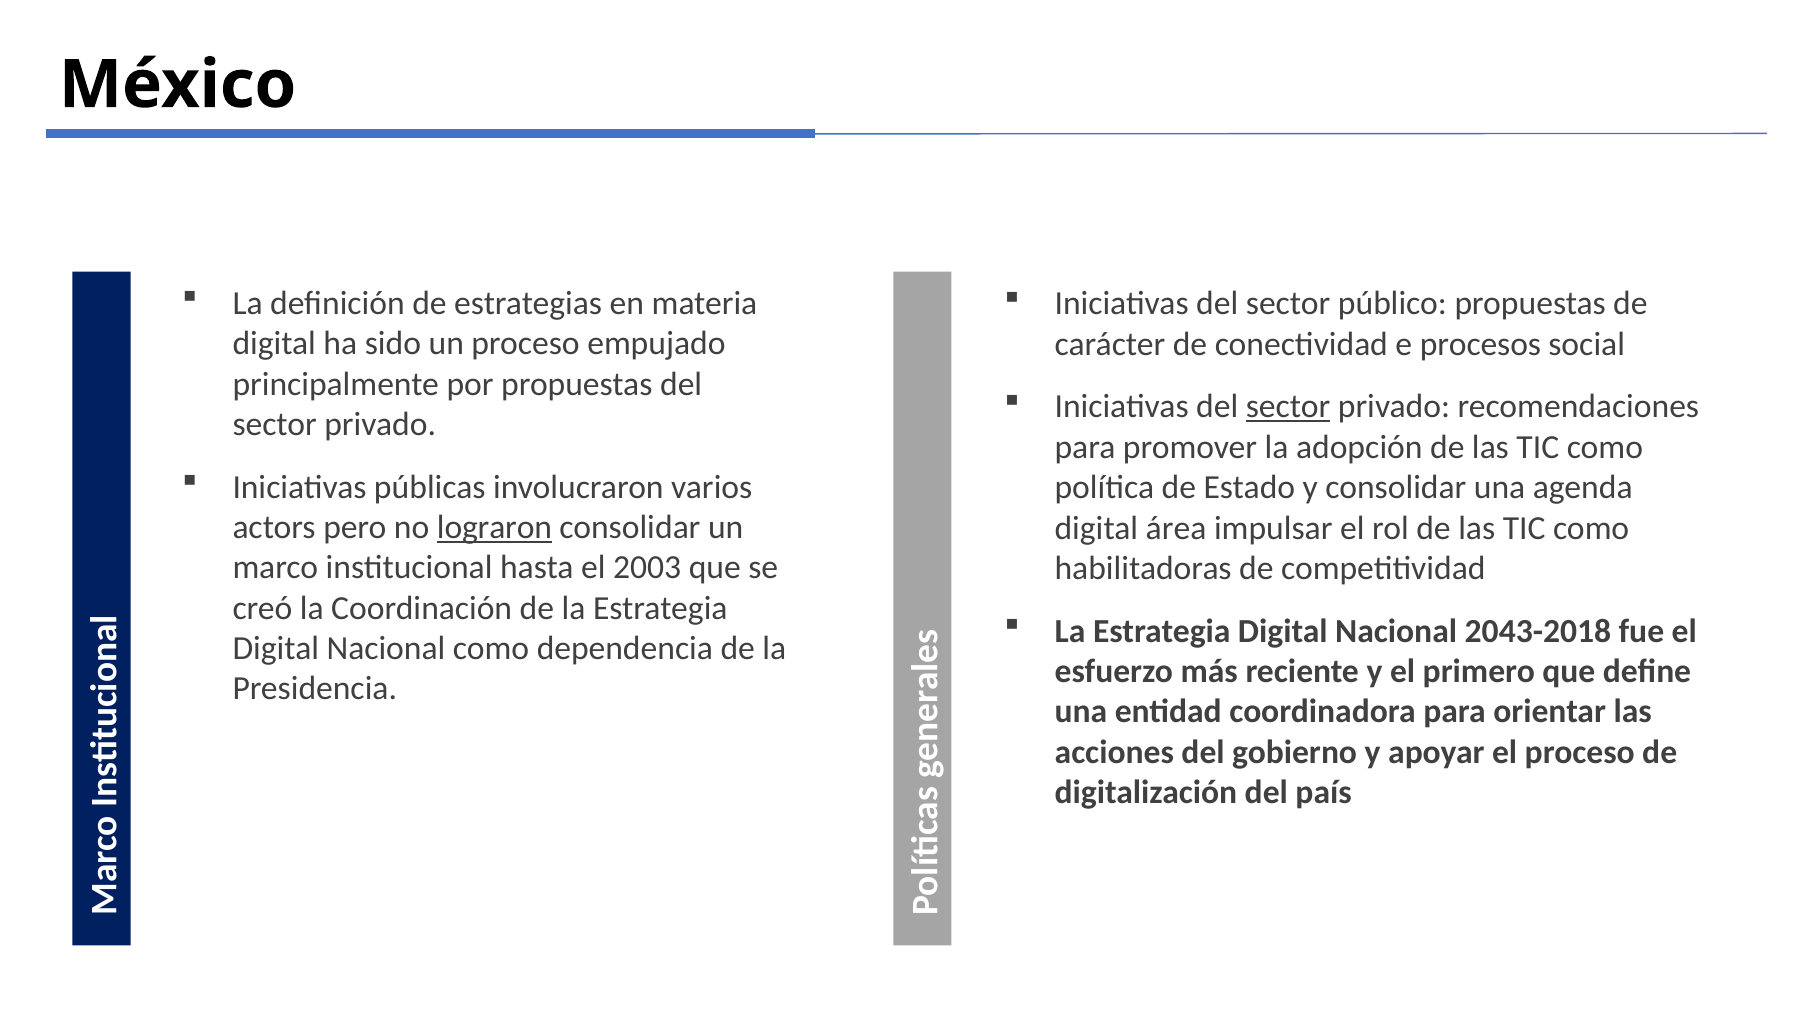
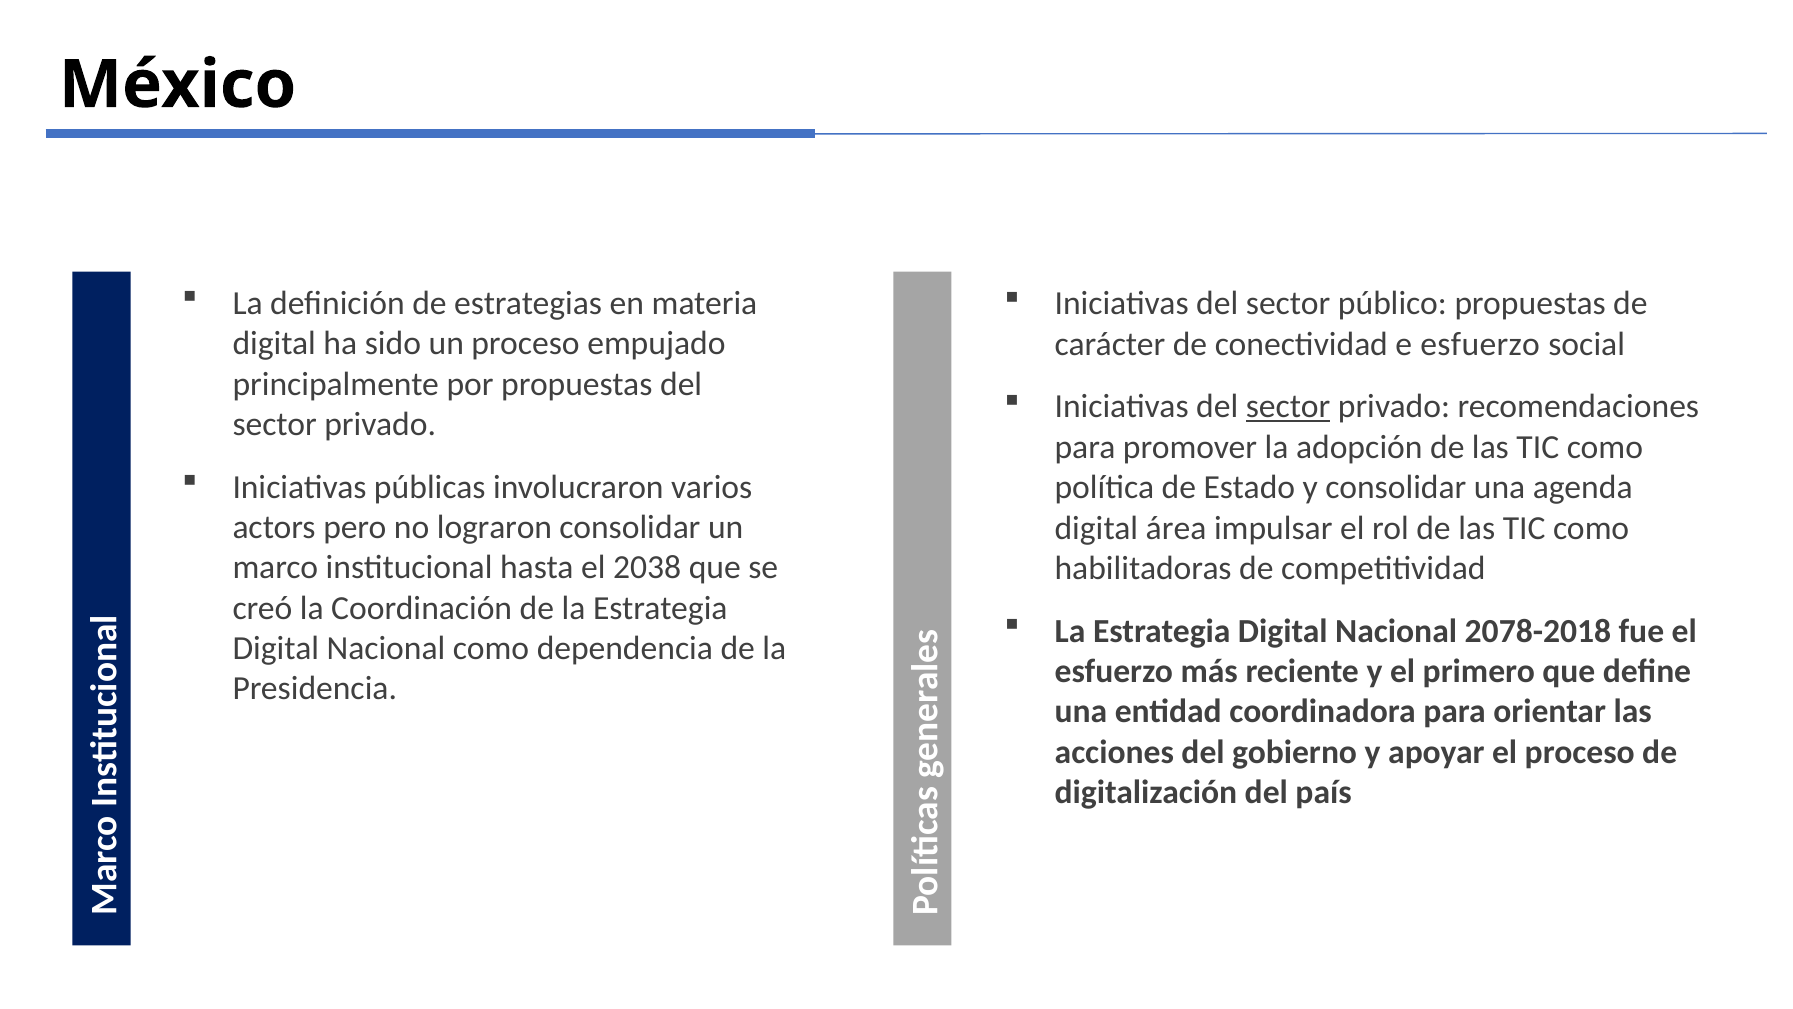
e procesos: procesos -> esfuerzo
lograron underline: present -> none
2003: 2003 -> 2038
2043-2018: 2043-2018 -> 2078-2018
